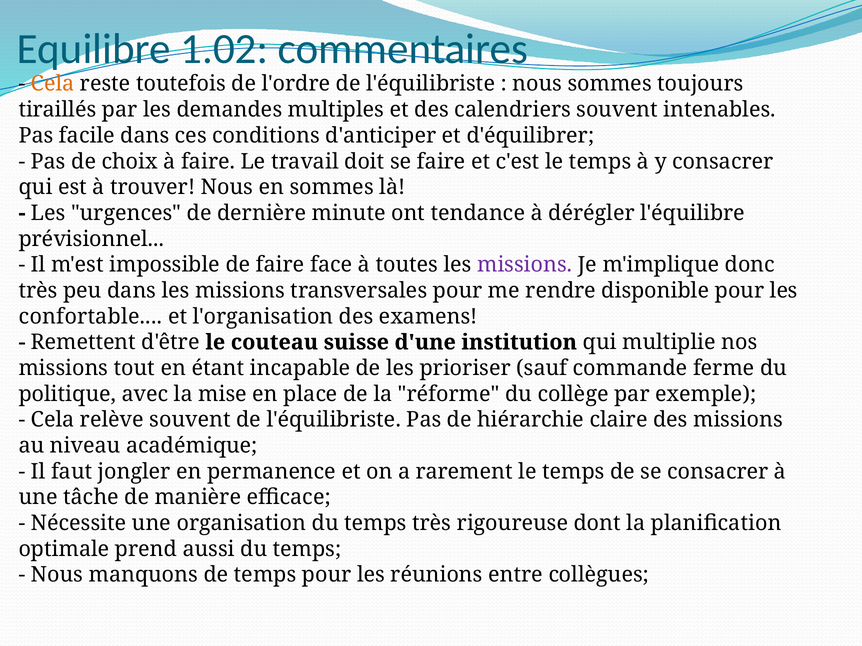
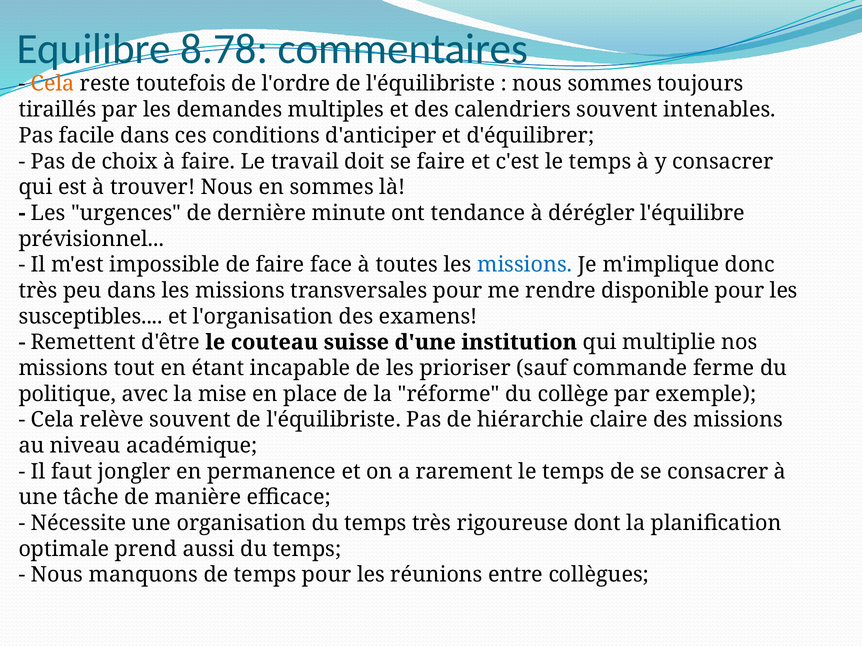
1.02: 1.02 -> 8.78
missions at (525, 265) colour: purple -> blue
confortable: confortable -> susceptibles
